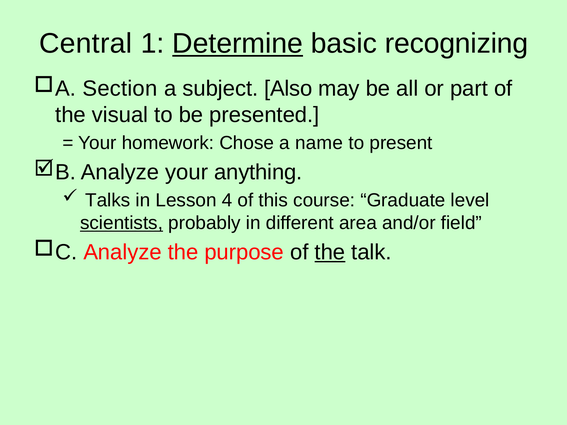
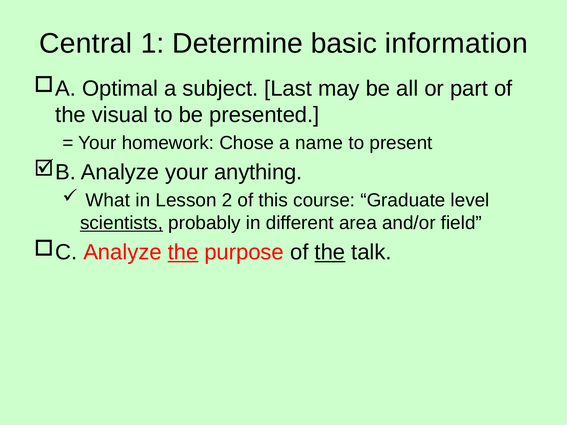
Determine underline: present -> none
recognizing: recognizing -> information
Section: Section -> Optimal
Also: Also -> Last
Talks: Talks -> What
4: 4 -> 2
the at (183, 252) underline: none -> present
